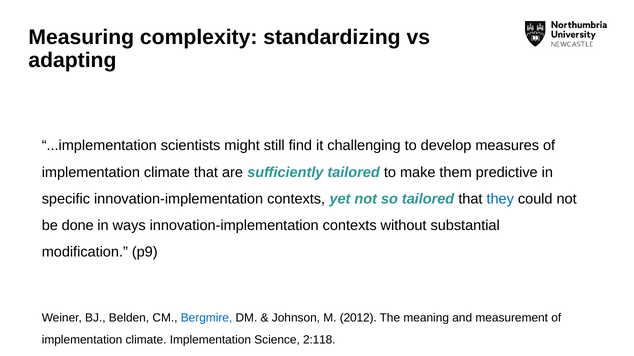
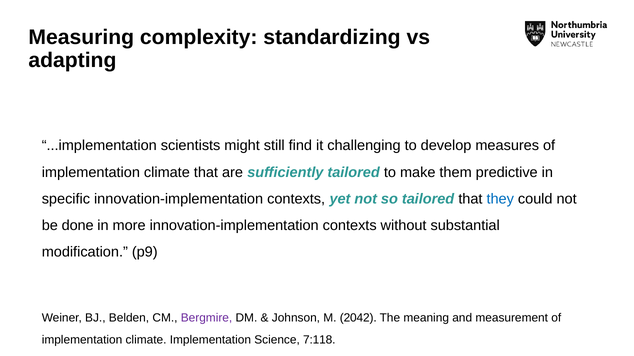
ways: ways -> more
Bergmire colour: blue -> purple
2012: 2012 -> 2042
2:118: 2:118 -> 7:118
